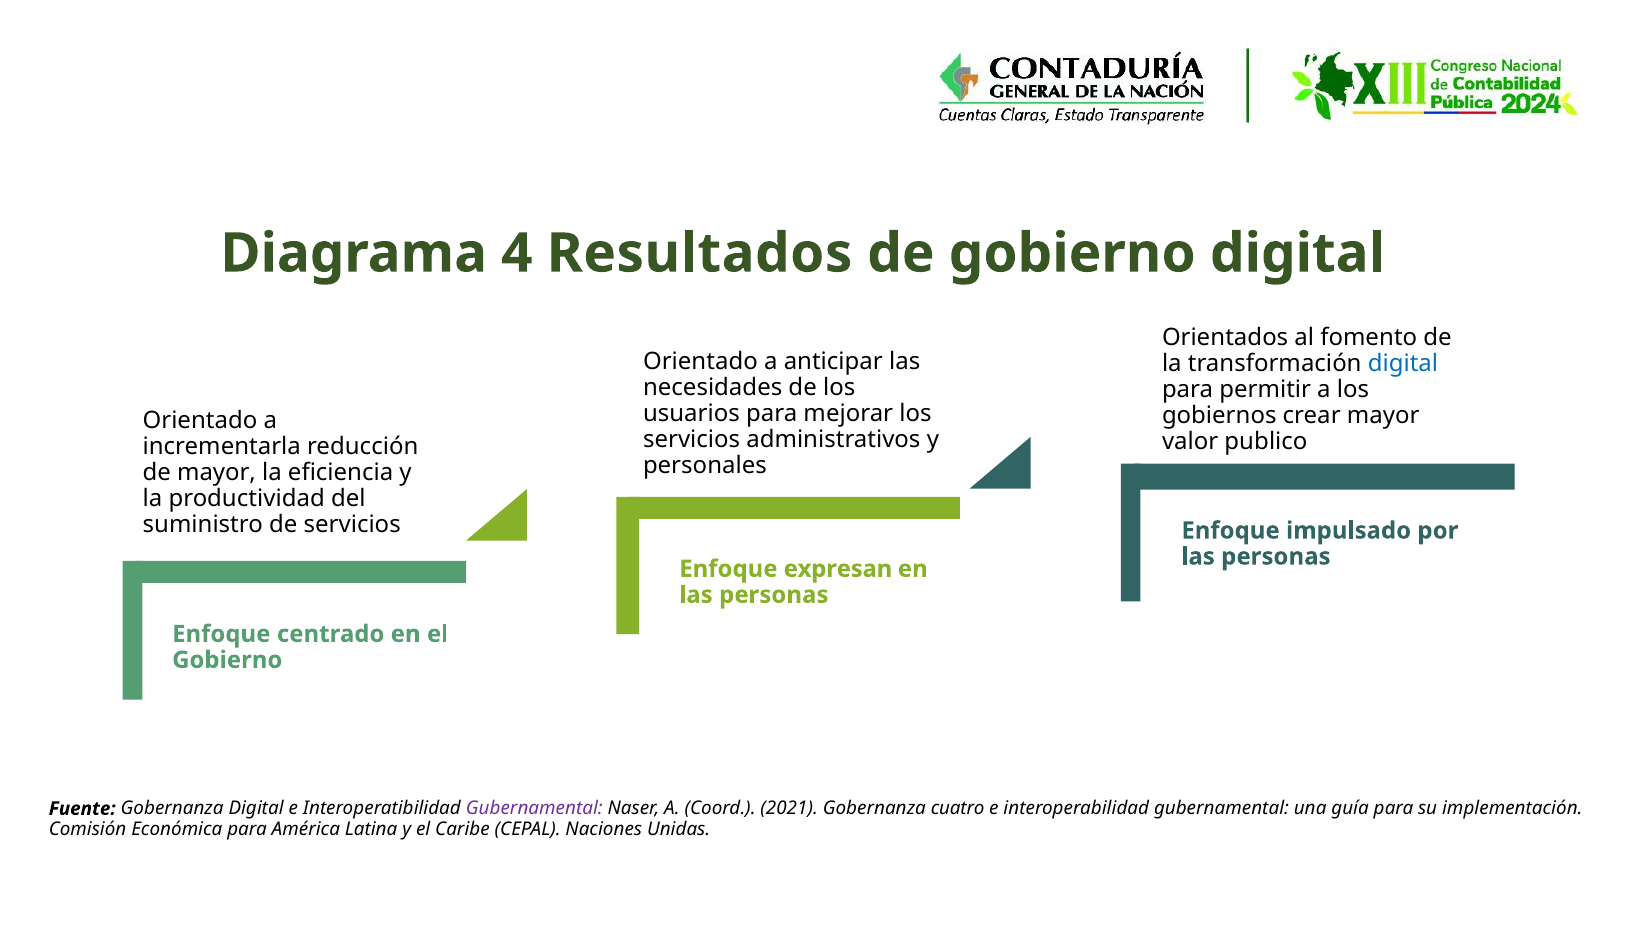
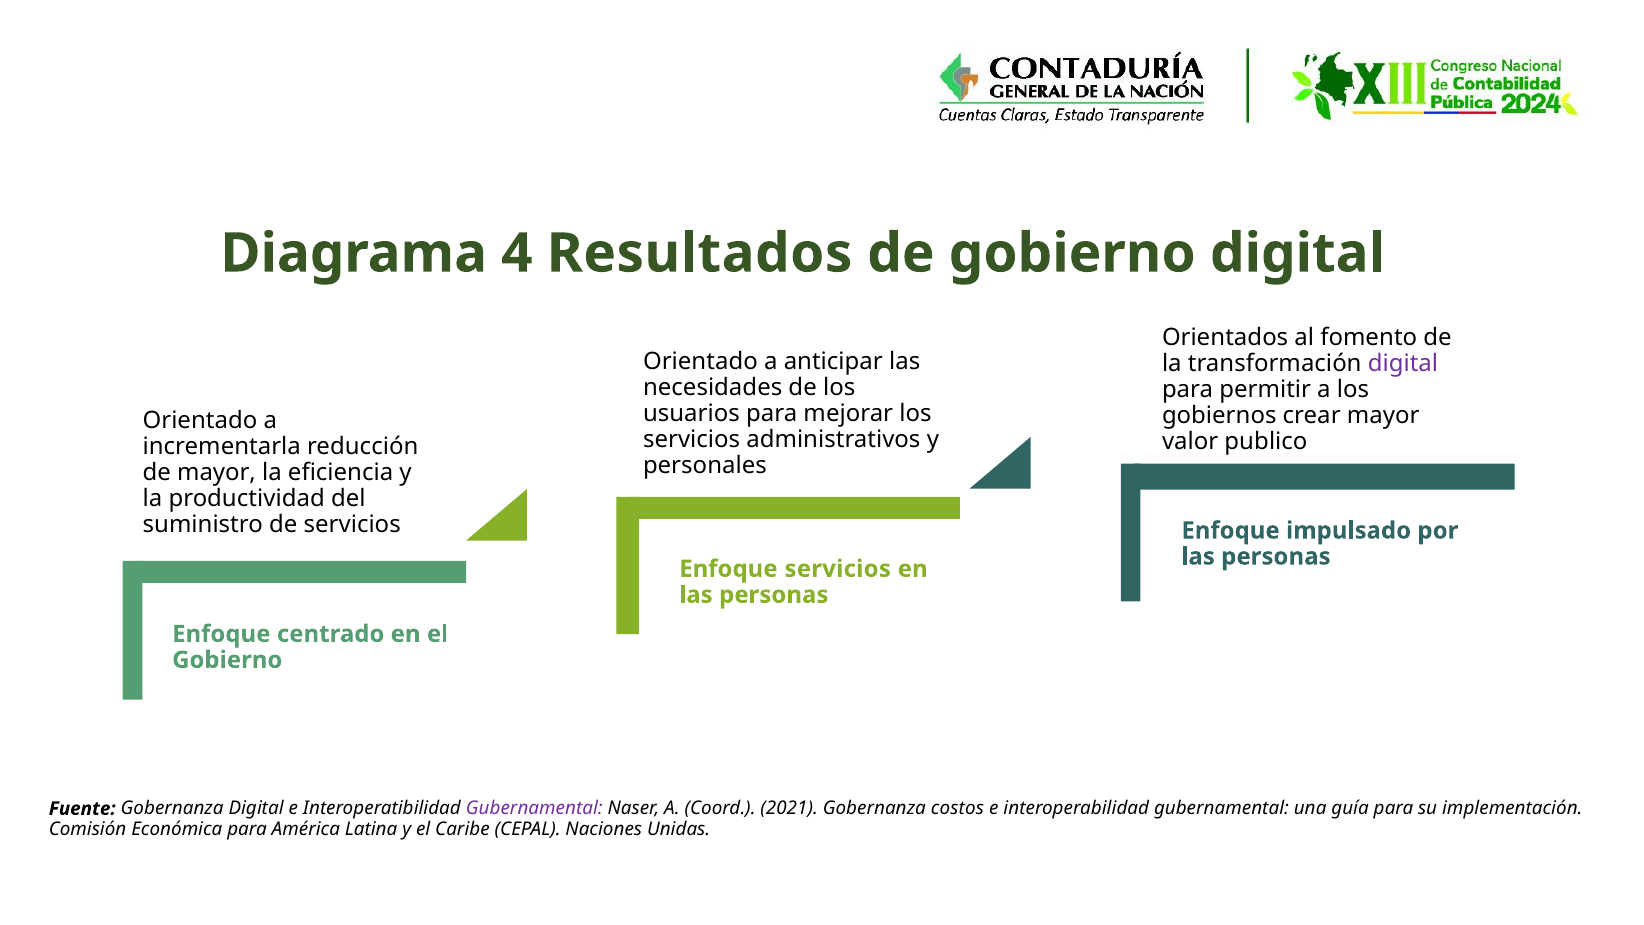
digital at (1403, 364) colour: blue -> purple
Enfoque expresan: expresan -> servicios
cuatro: cuatro -> costos
